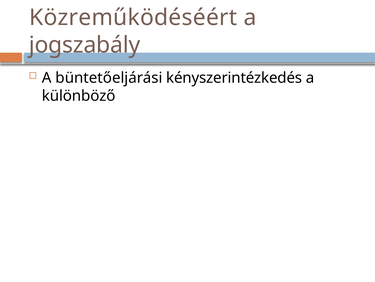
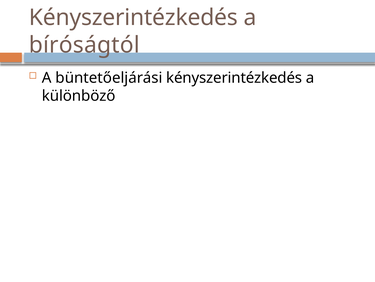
Közreműködéséért at (133, 18): Közreműködéséért -> Kényszerintézkedés
jogszabály: jogszabály -> bíróságtól
